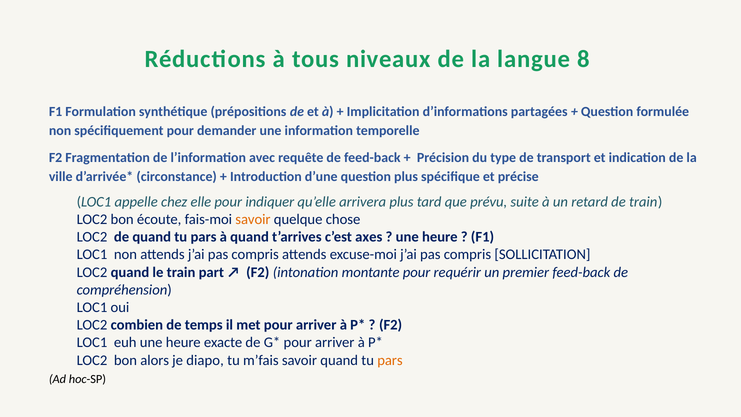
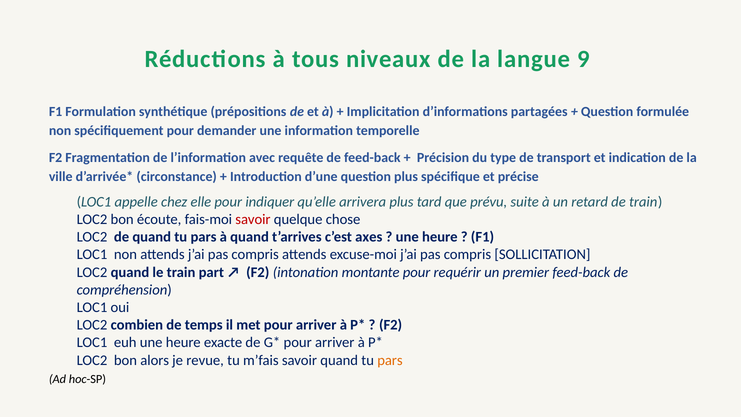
8: 8 -> 9
savoir at (253, 219) colour: orange -> red
diapo: diapo -> revue
